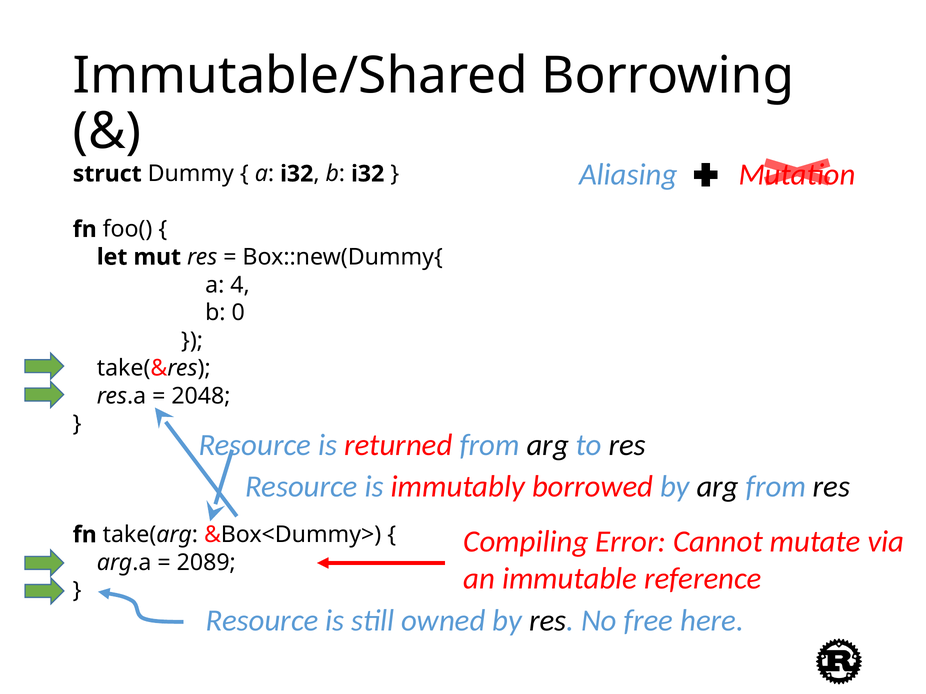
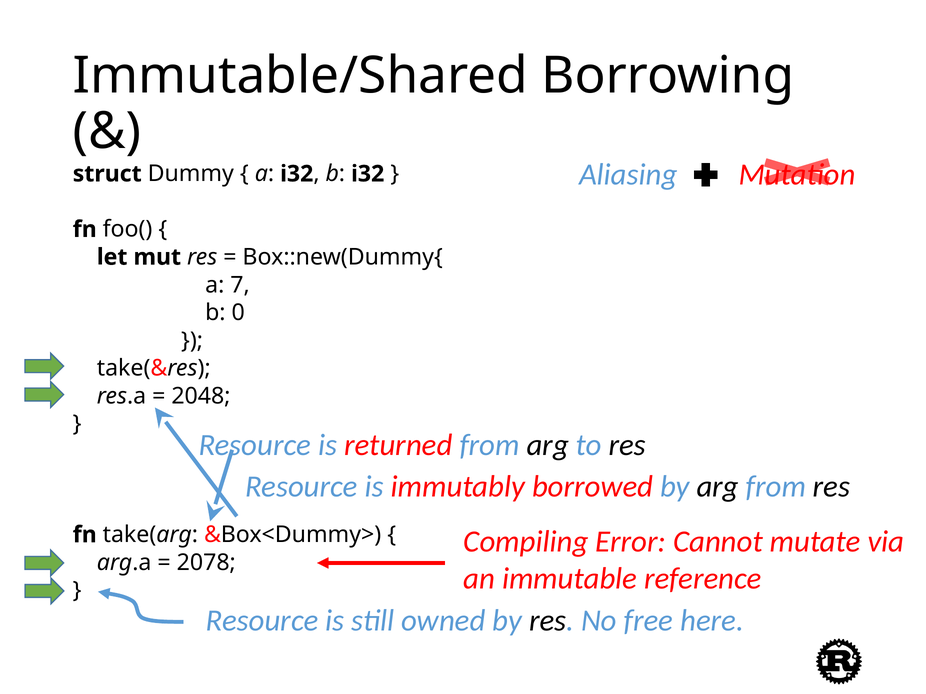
4: 4 -> 7
2089: 2089 -> 2078
